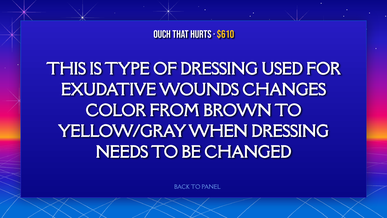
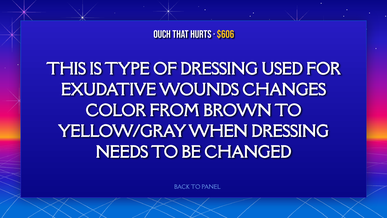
$610: $610 -> $606
